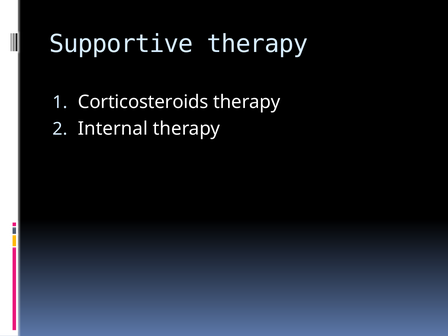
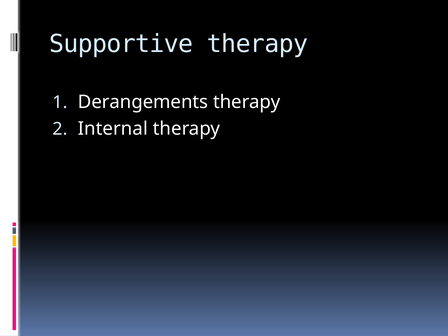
Corticosteroids: Corticosteroids -> Derangements
